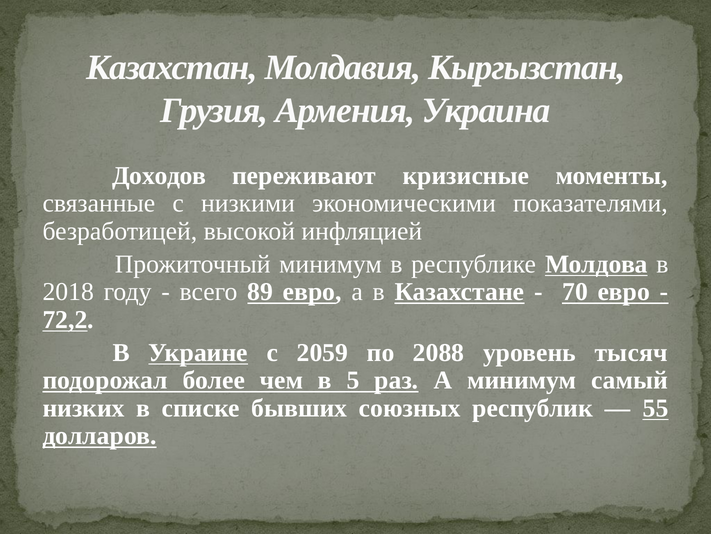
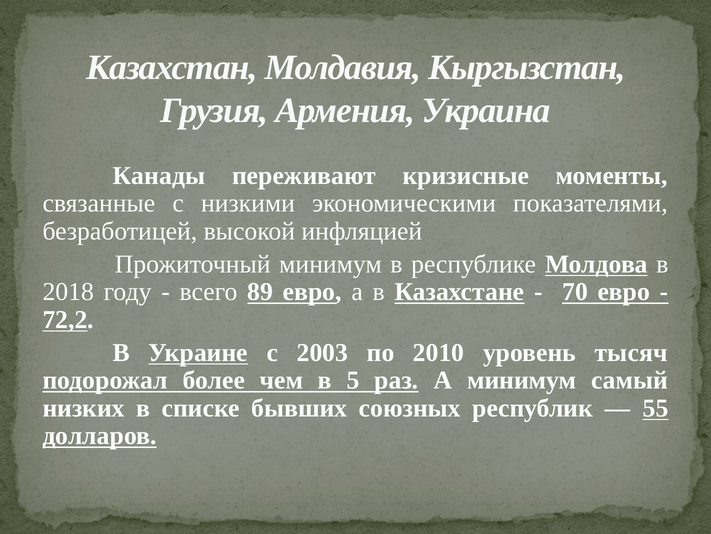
Доходов: Доходов -> Канады
2059: 2059 -> 2003
2088: 2088 -> 2010
